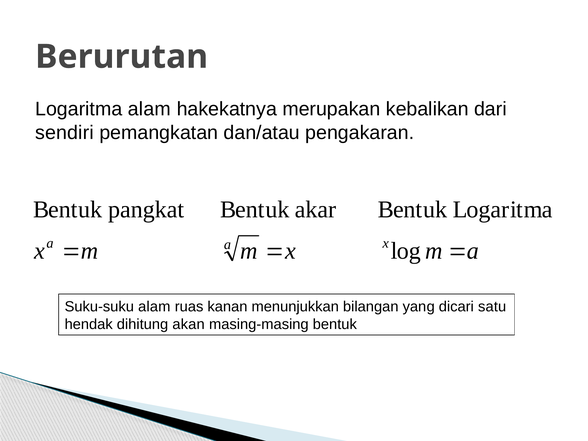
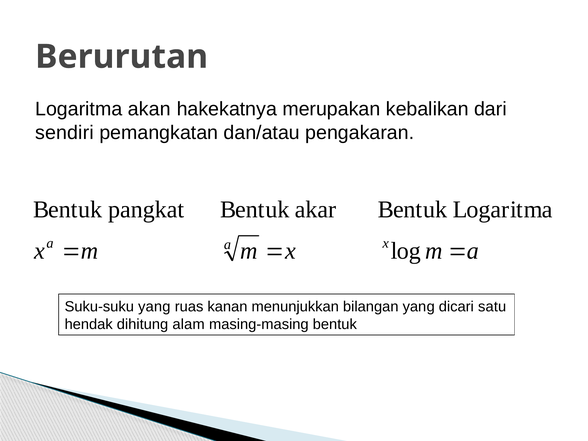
Logaritma alam: alam -> akan
Suku-suku alam: alam -> yang
akan: akan -> alam
